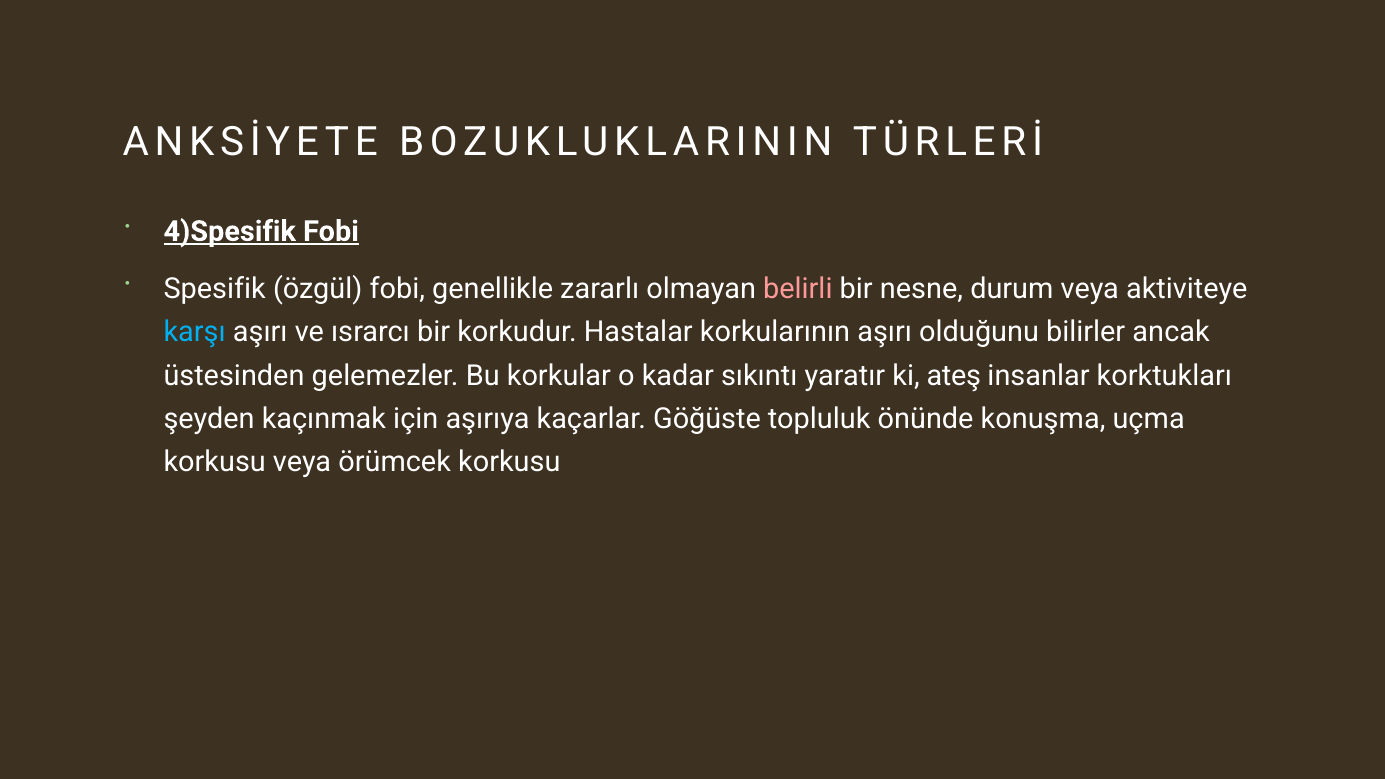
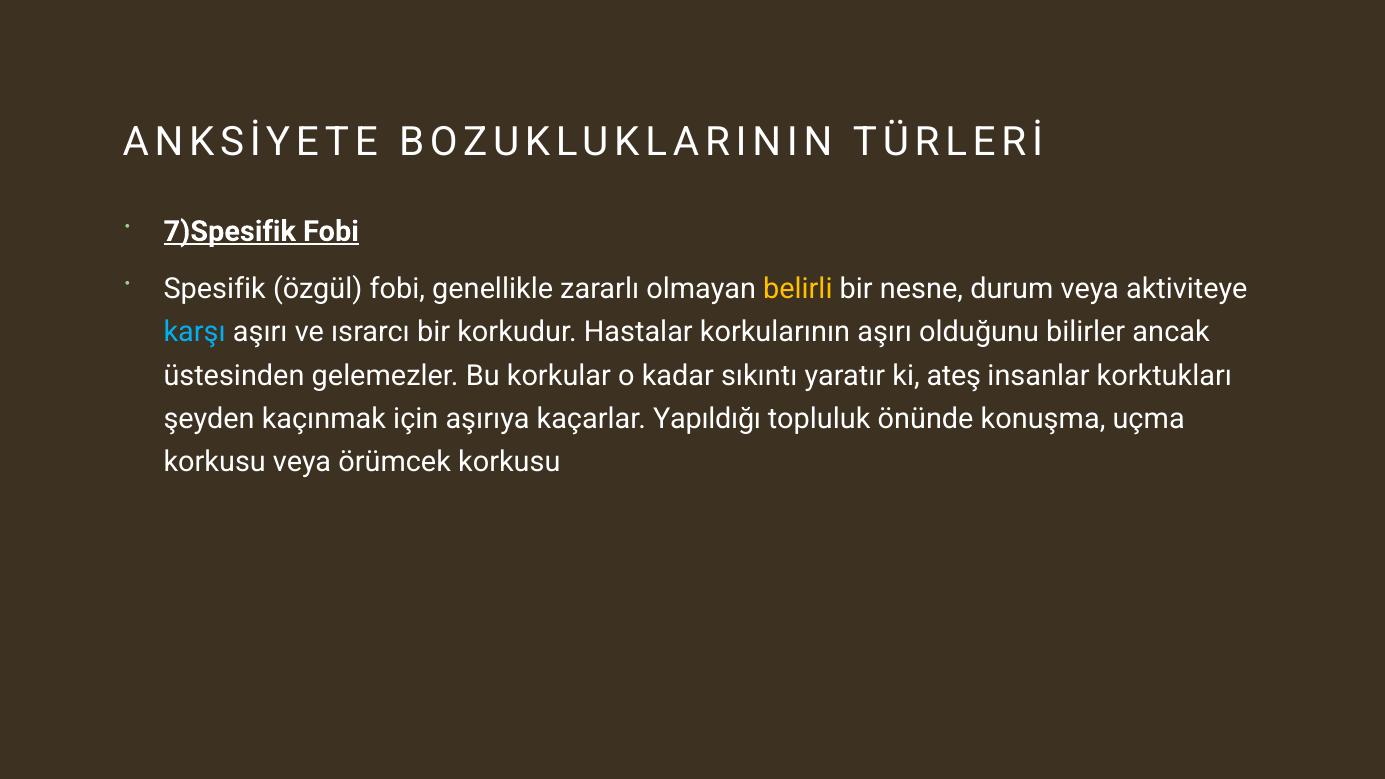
4)Spesifik: 4)Spesifik -> 7)Spesifik
belirli colour: pink -> yellow
Göğüste: Göğüste -> Yapıldığı
